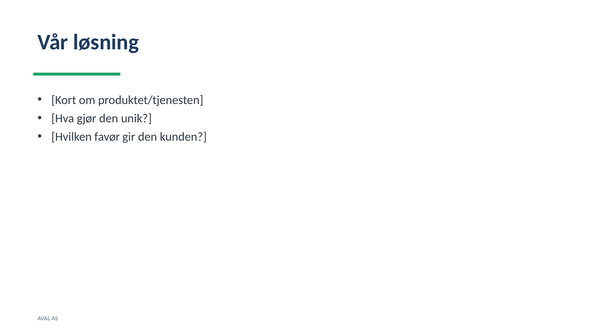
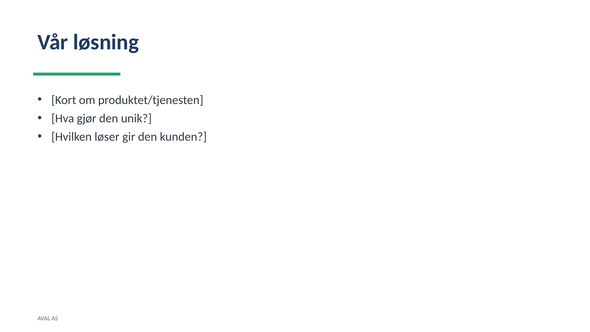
favør: favør -> løser
